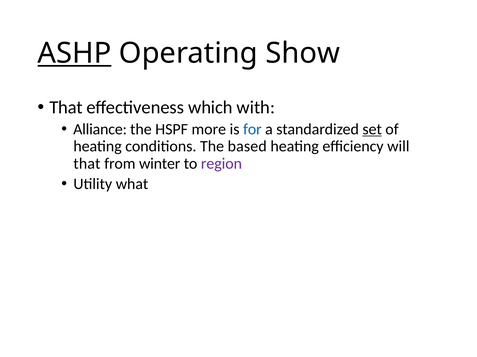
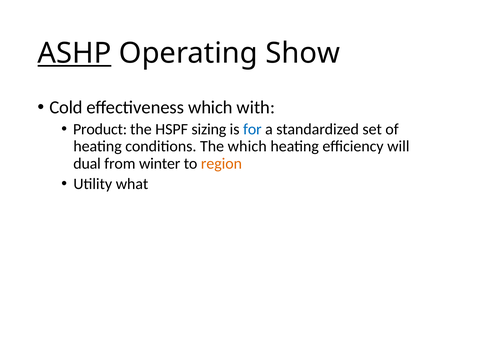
That at (66, 108): That -> Cold
Alliance: Alliance -> Product
more: more -> sizing
set underline: present -> none
The based: based -> which
that at (87, 164): that -> dual
region colour: purple -> orange
